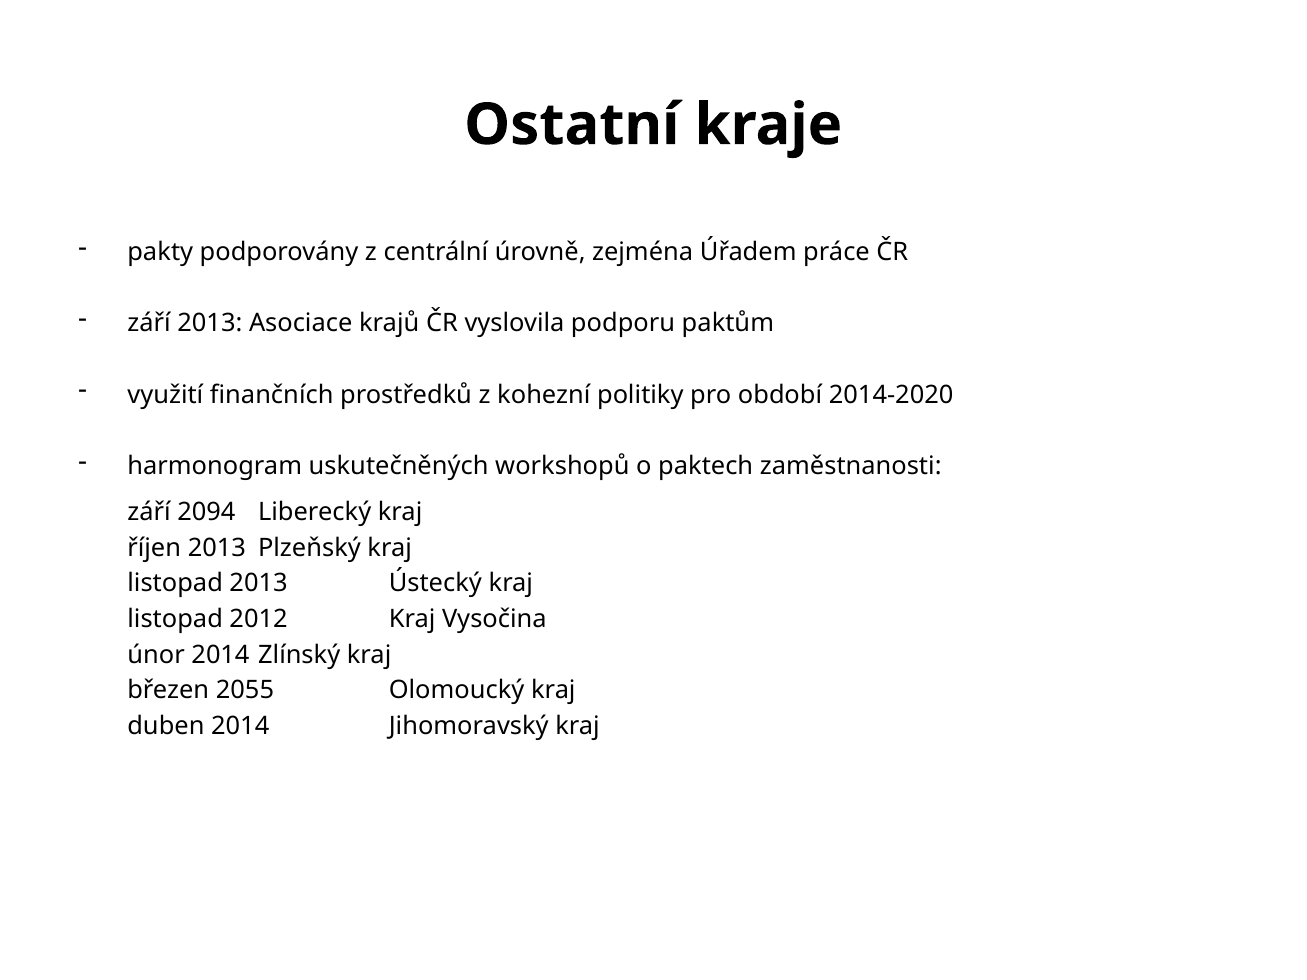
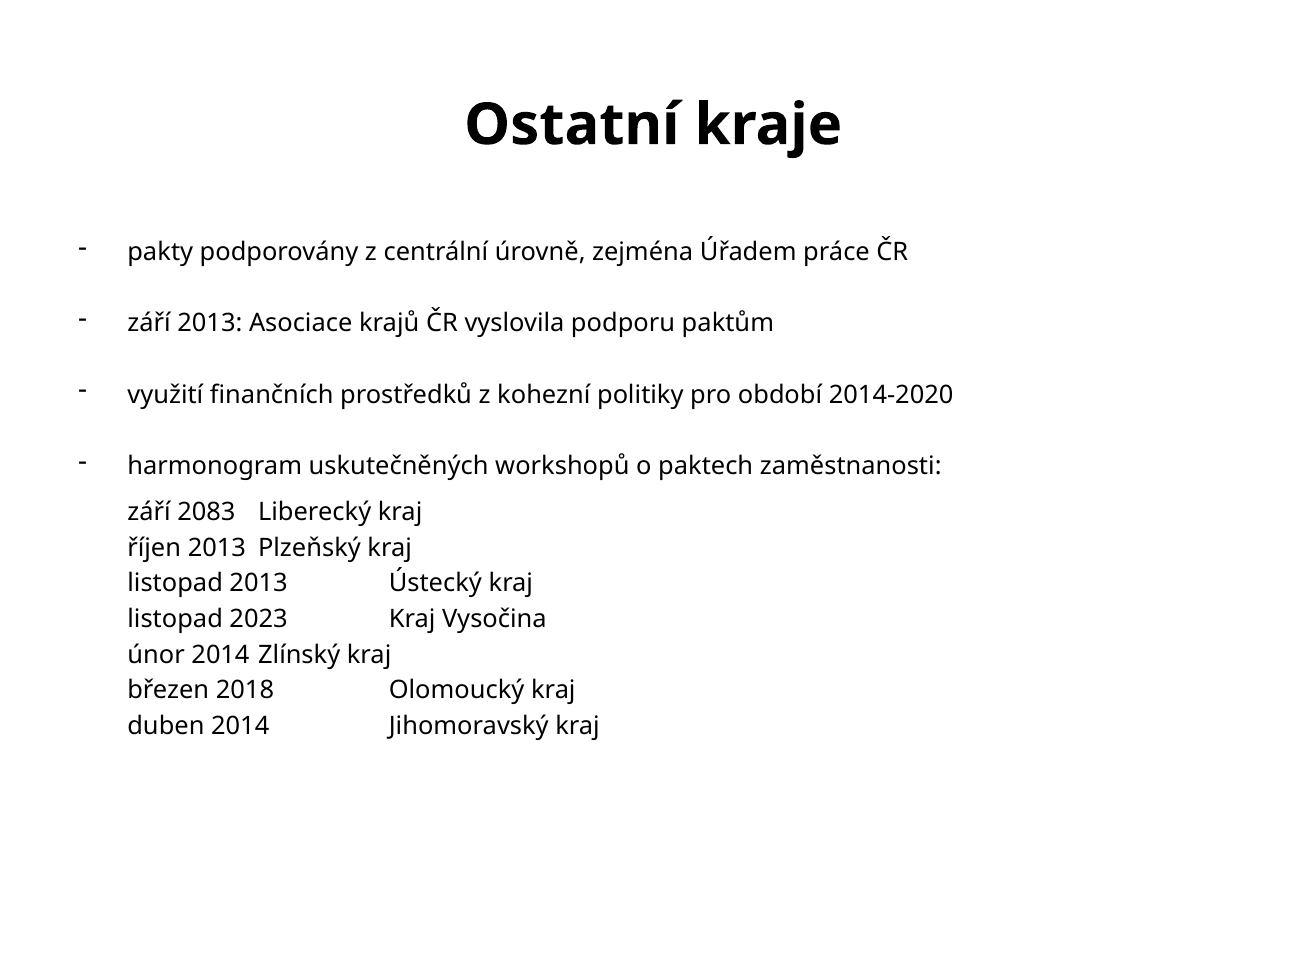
2094: 2094 -> 2083
2012: 2012 -> 2023
2055: 2055 -> 2018
